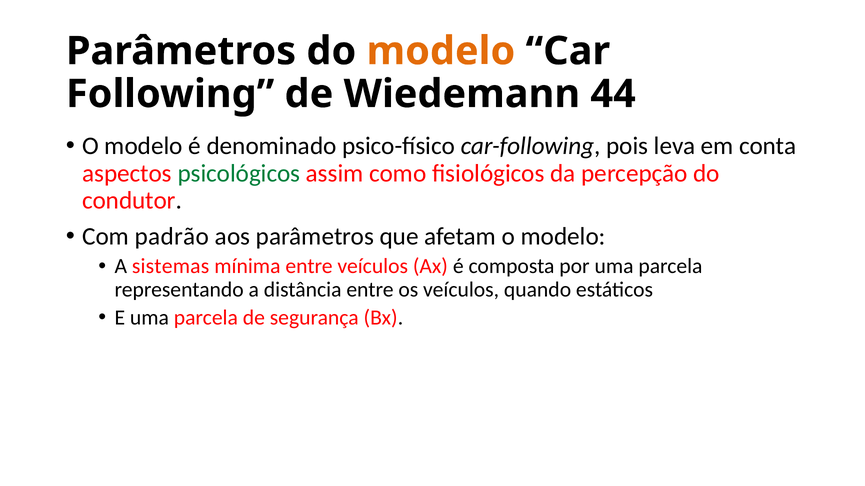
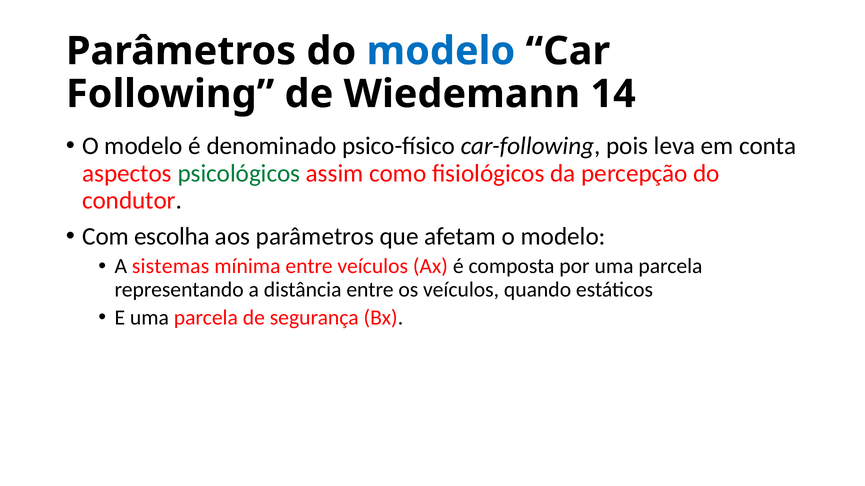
modelo at (441, 51) colour: orange -> blue
44: 44 -> 14
padrão: padrão -> escolha
